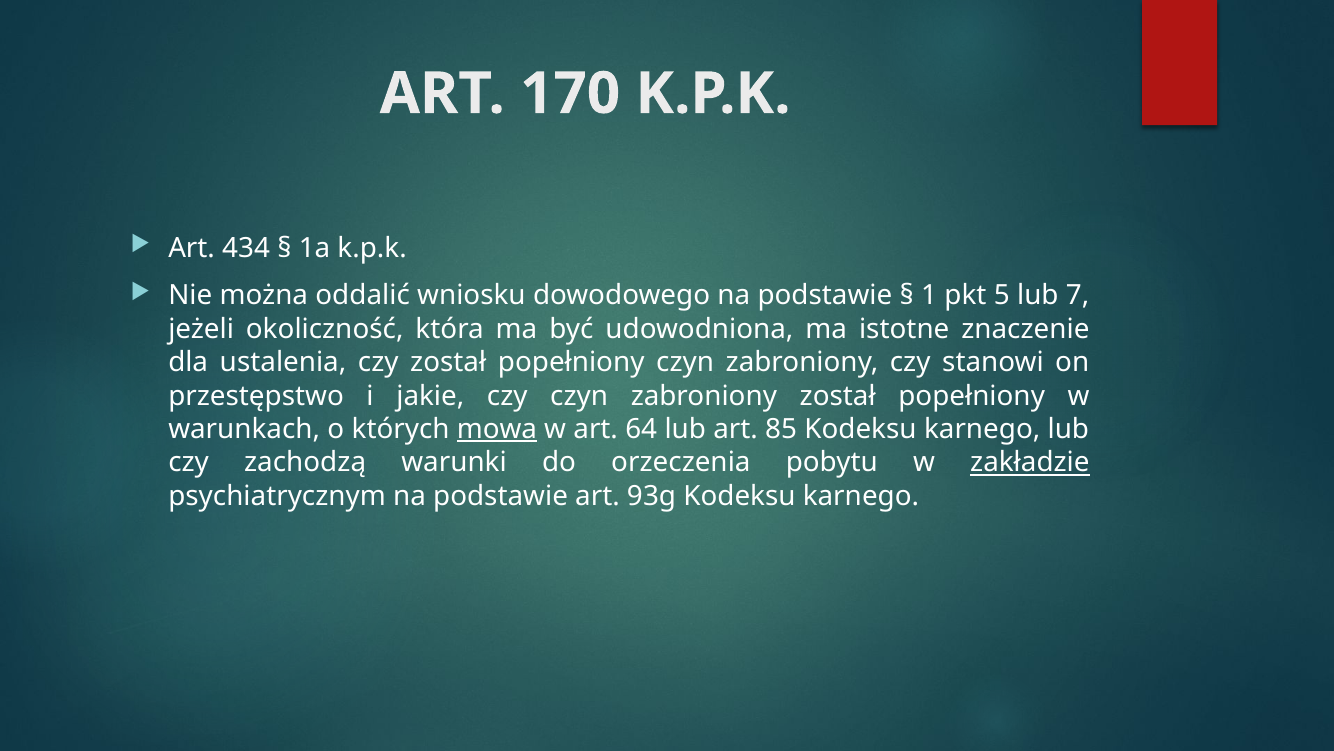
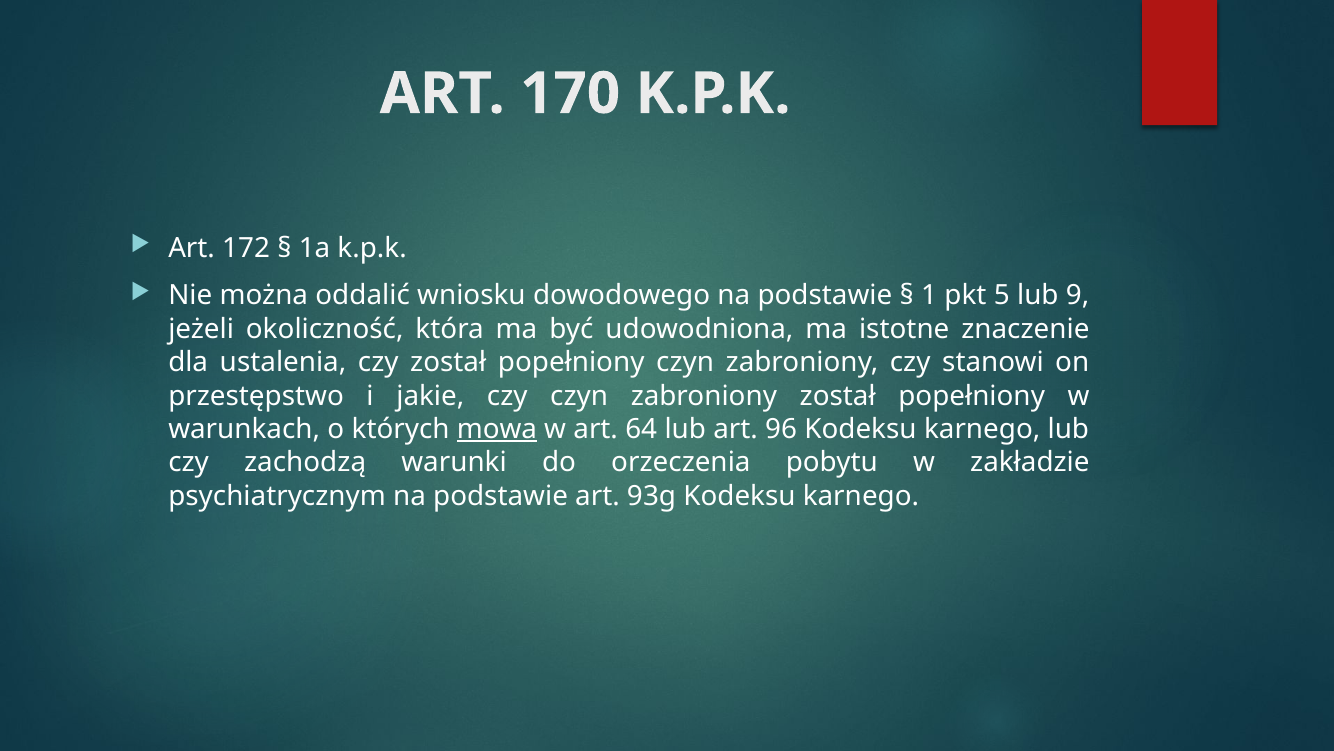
434: 434 -> 172
7: 7 -> 9
85: 85 -> 96
zakładzie underline: present -> none
